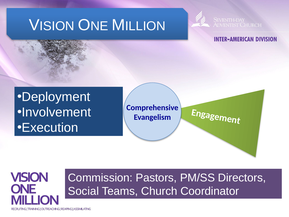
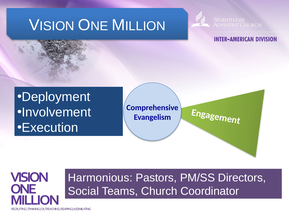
Commission: Commission -> Harmonious
